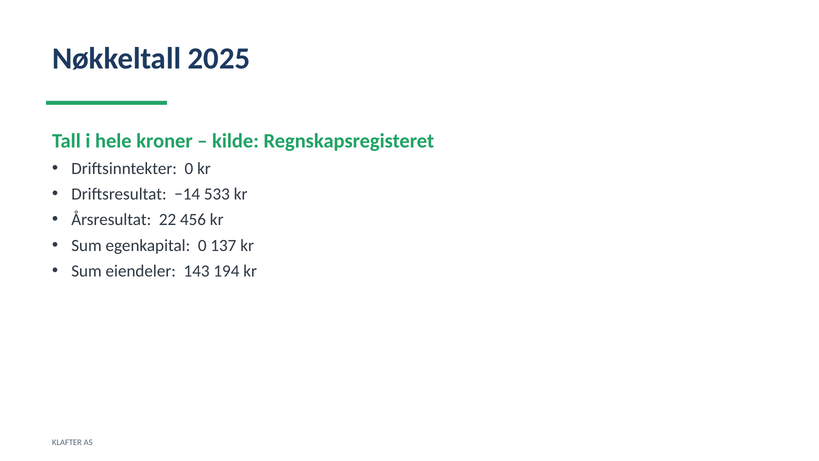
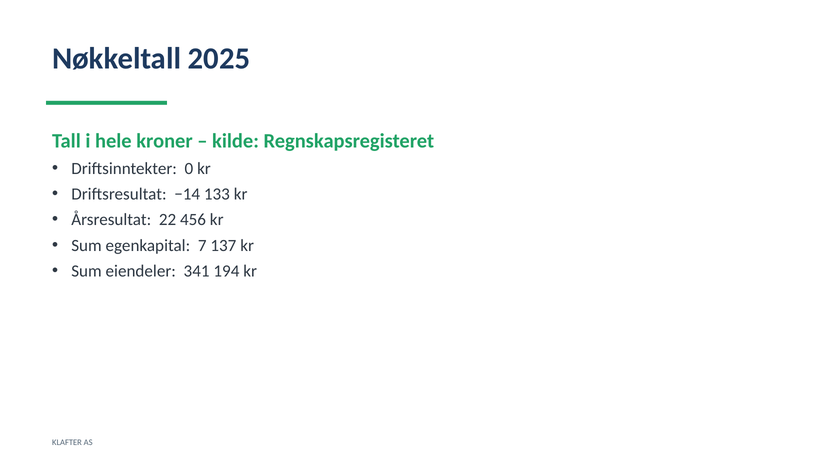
533: 533 -> 133
egenkapital 0: 0 -> 7
143: 143 -> 341
